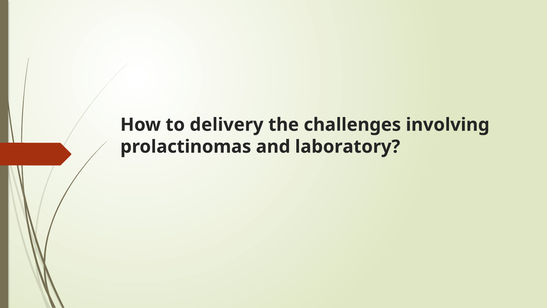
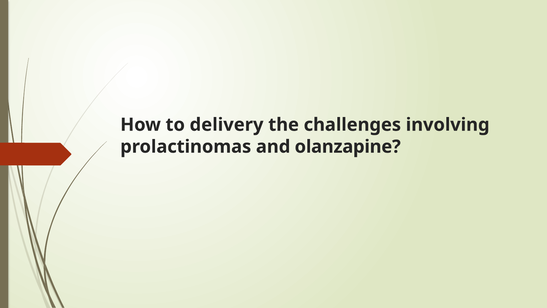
laboratory: laboratory -> olanzapine
